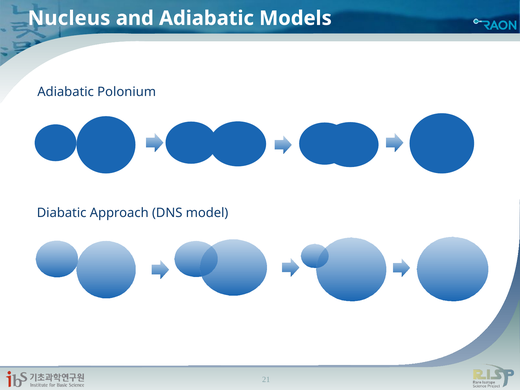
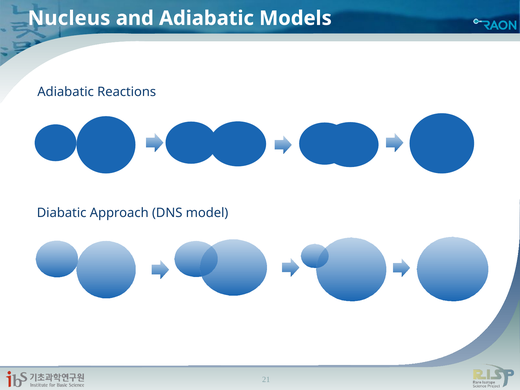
Polonium: Polonium -> Reactions
